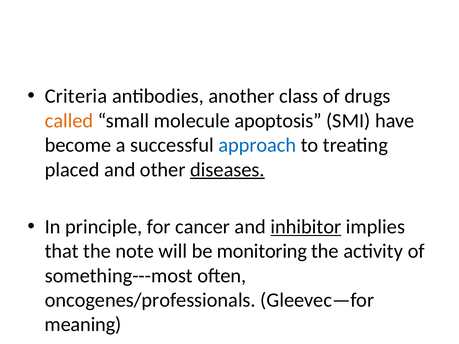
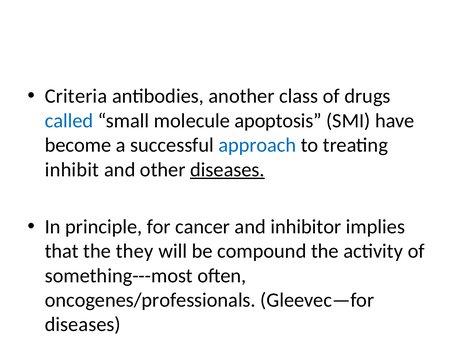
called colour: orange -> blue
placed: placed -> inhibit
inhibitor underline: present -> none
note: note -> they
monitoring: monitoring -> compound
meaning at (83, 325): meaning -> diseases
